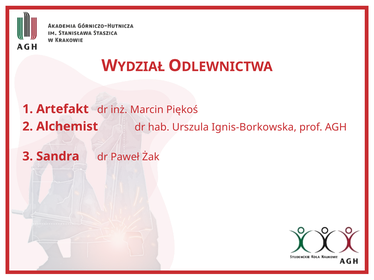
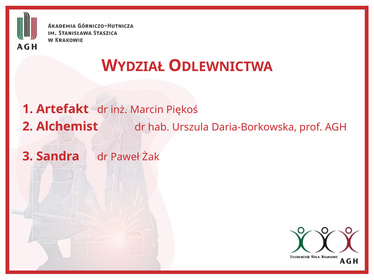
Ignis-Borkowska: Ignis-Borkowska -> Daria-Borkowska
